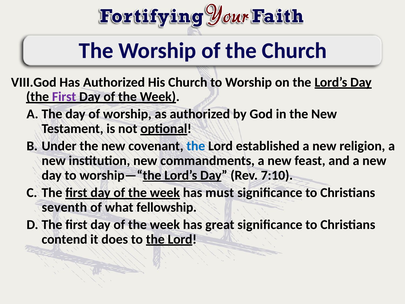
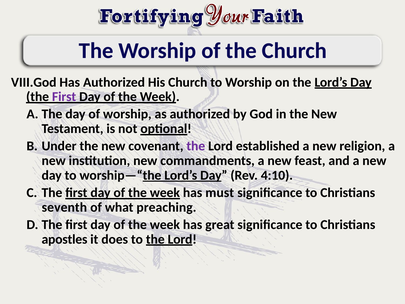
the at (196, 146) colour: blue -> purple
7:10: 7:10 -> 4:10
fellowship: fellowship -> preaching
contend: contend -> apostles
